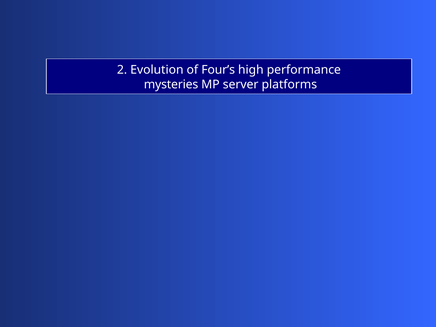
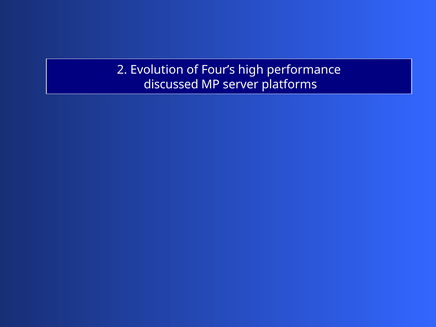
mysteries: mysteries -> discussed
